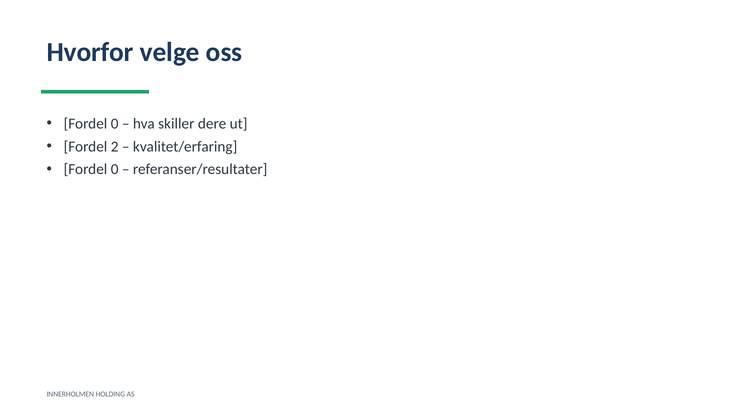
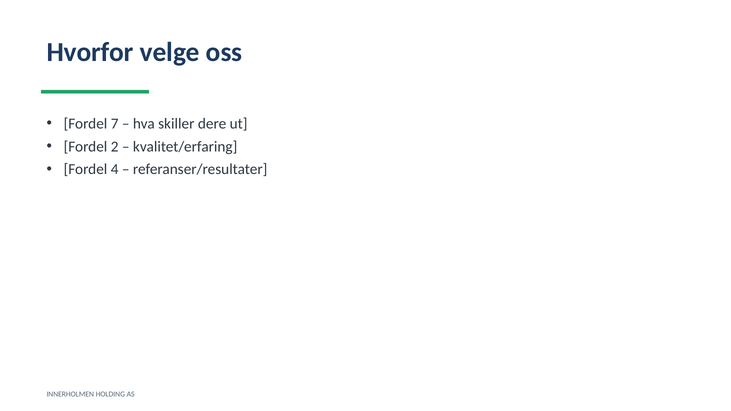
0 at (115, 124): 0 -> 7
0 at (115, 170): 0 -> 4
